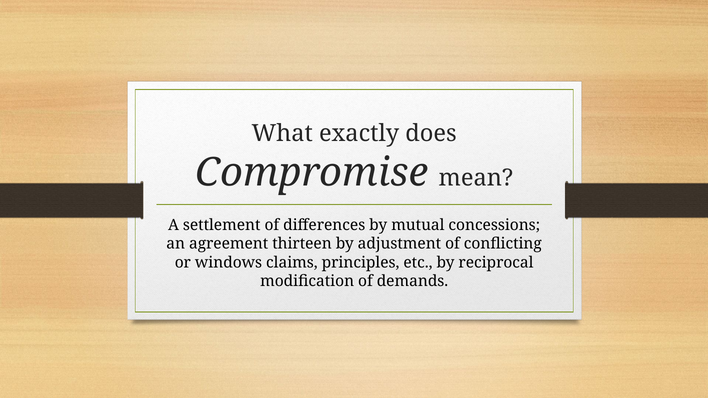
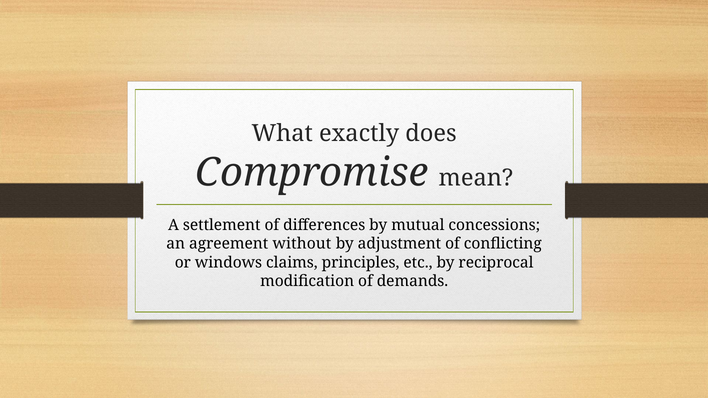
thirteen: thirteen -> without
